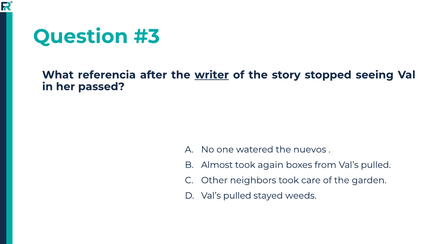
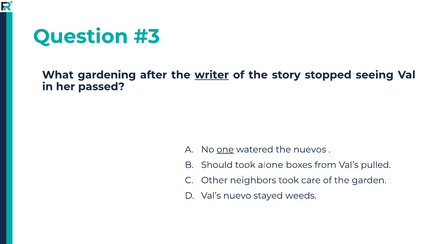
referencia: referencia -> gardening
one underline: none -> present
Almost: Almost -> Should
again: again -> alone
pulled at (237, 196): pulled -> nuevo
